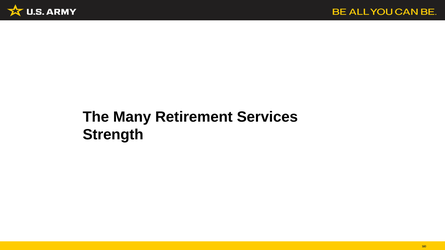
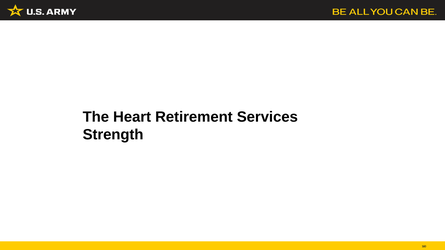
Many: Many -> Heart
